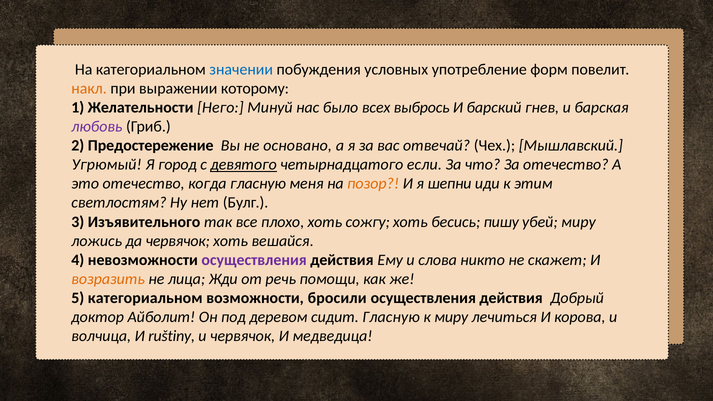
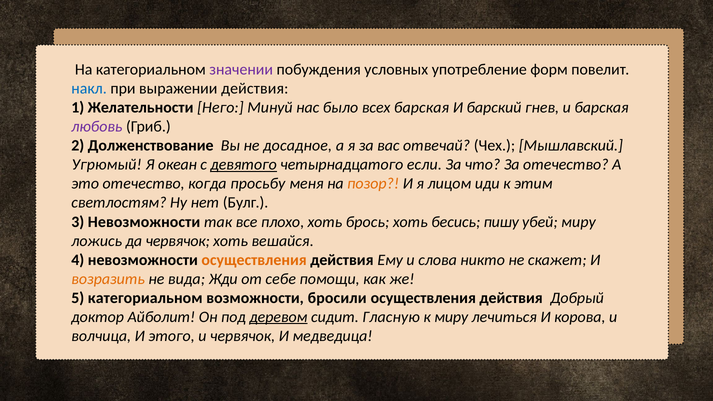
значении colour: blue -> purple
накл colour: orange -> blue
выражении которому: которому -> действия
всех выбрось: выбрось -> барская
Предостережение: Предостережение -> Долженствование
основано: основано -> досадное
город: город -> океан
когда гласную: гласную -> просьбу
шепни: шепни -> лицом
3 Изъявительного: Изъявительного -> Невозможности
сожгу: сожгу -> брось
осуществления at (254, 260) colour: purple -> orange
лица: лица -> вида
речь: речь -> себе
деревом underline: none -> present
ruštiny: ruštiny -> этого
